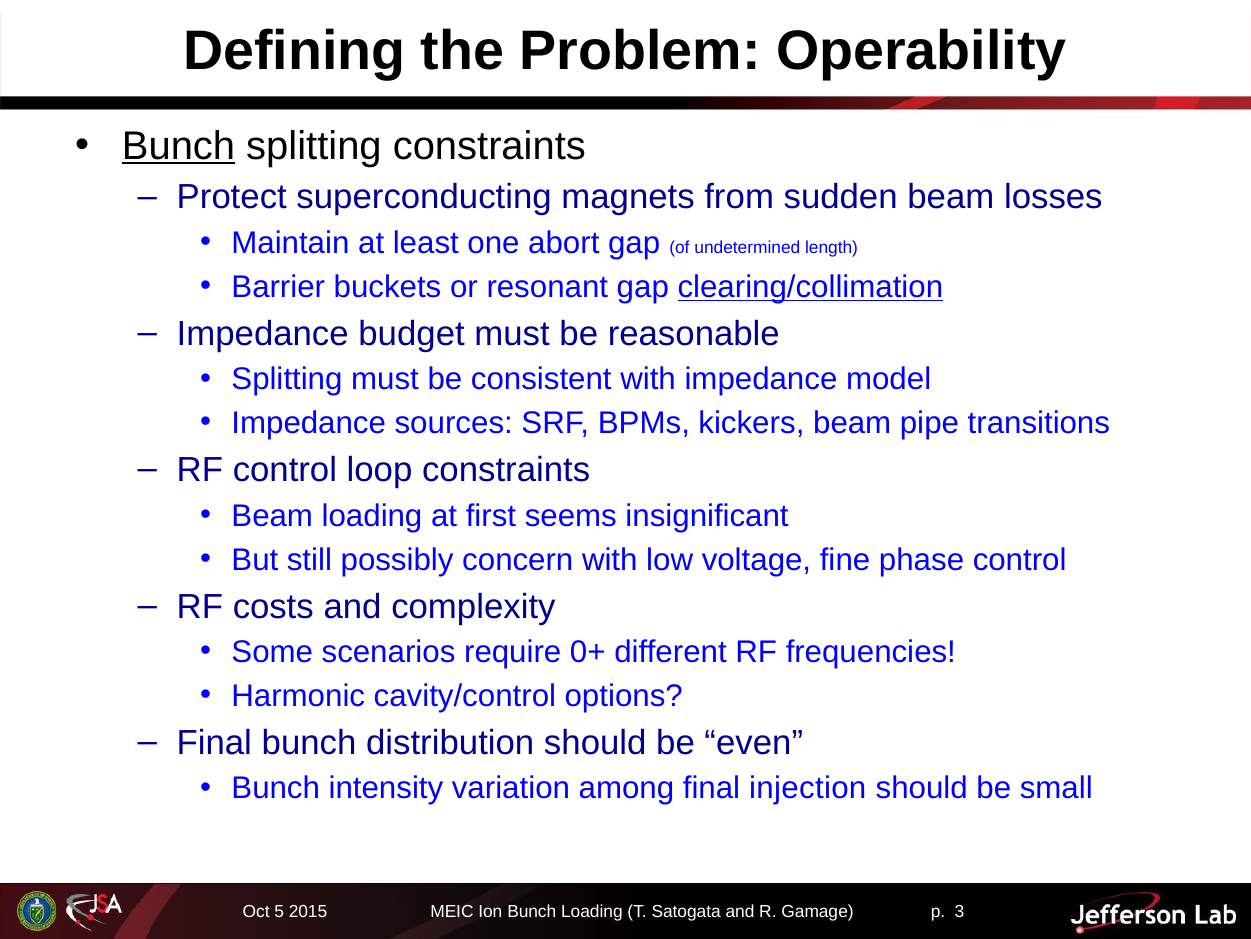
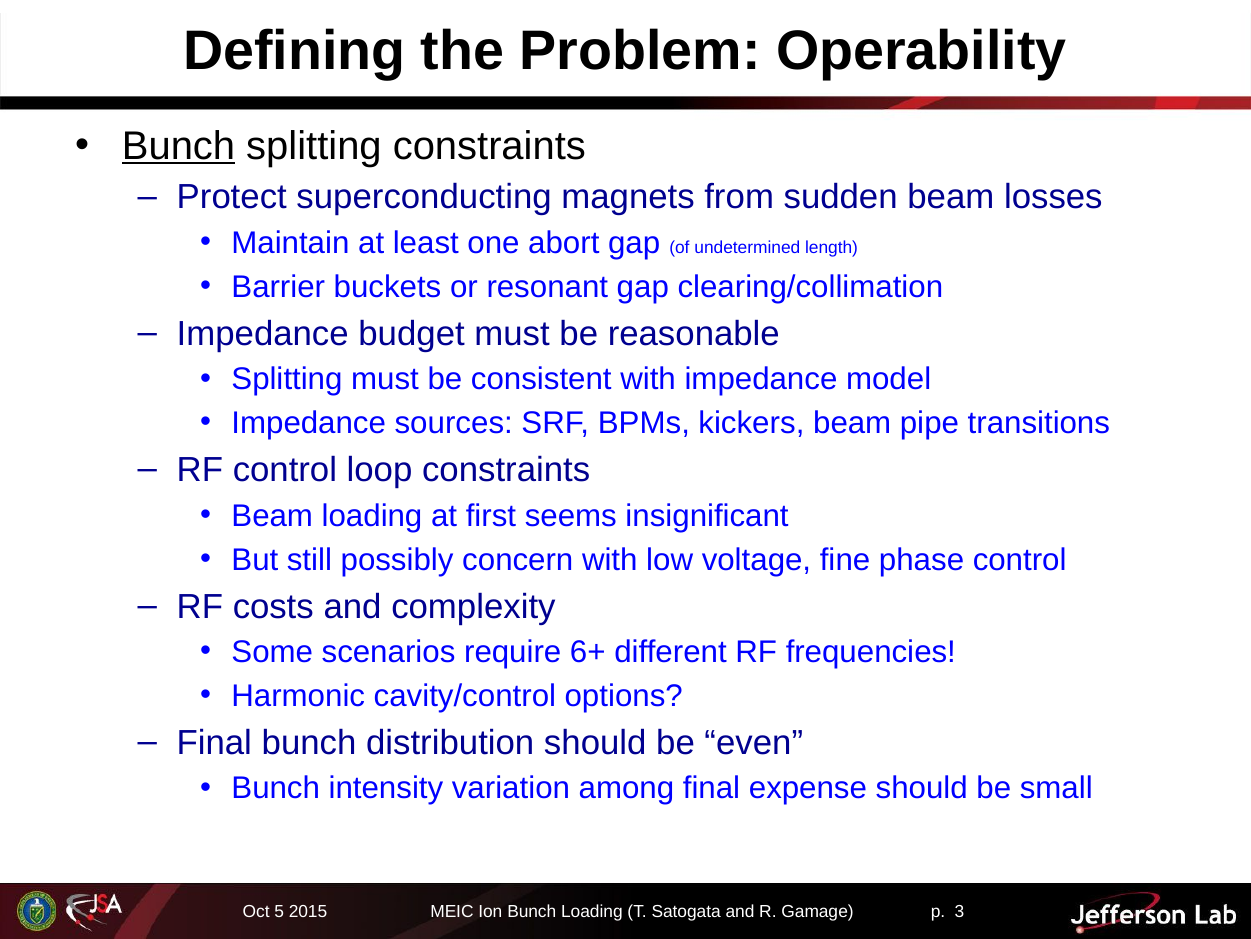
clearing/collimation underline: present -> none
0+: 0+ -> 6+
injection: injection -> expense
